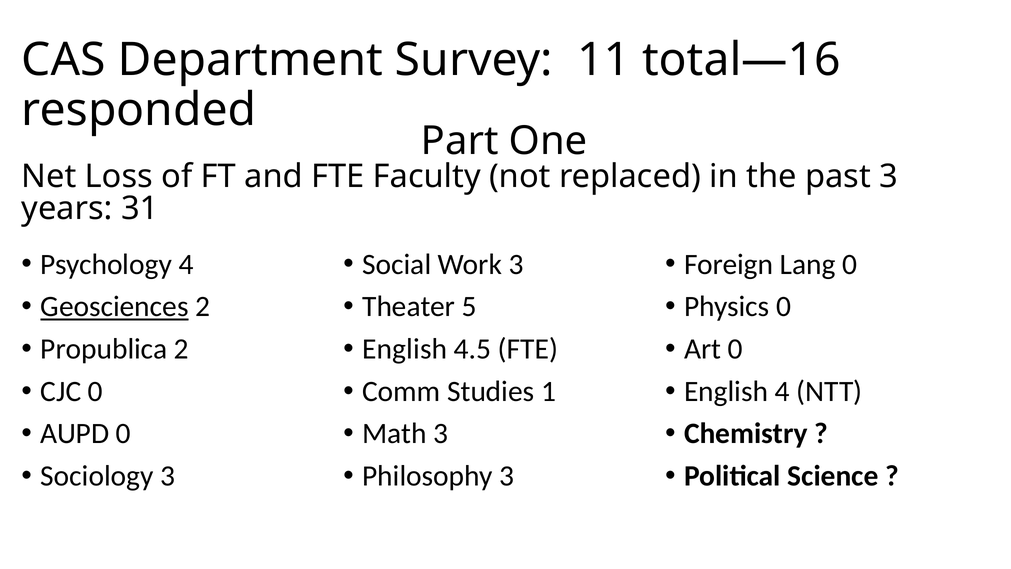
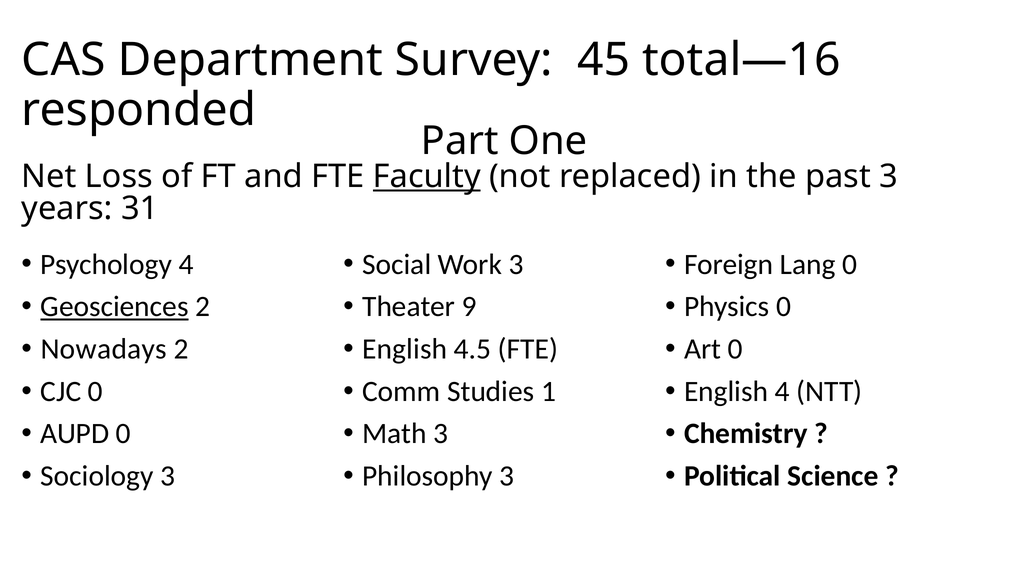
11: 11 -> 45
Faculty underline: none -> present
5: 5 -> 9
Propublica: Propublica -> Nowadays
